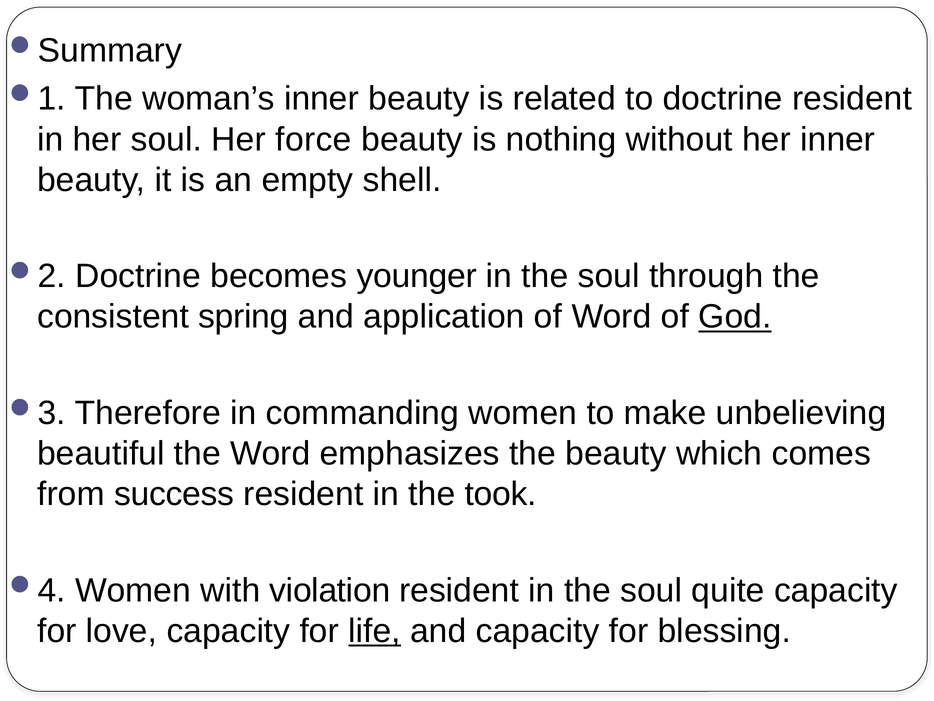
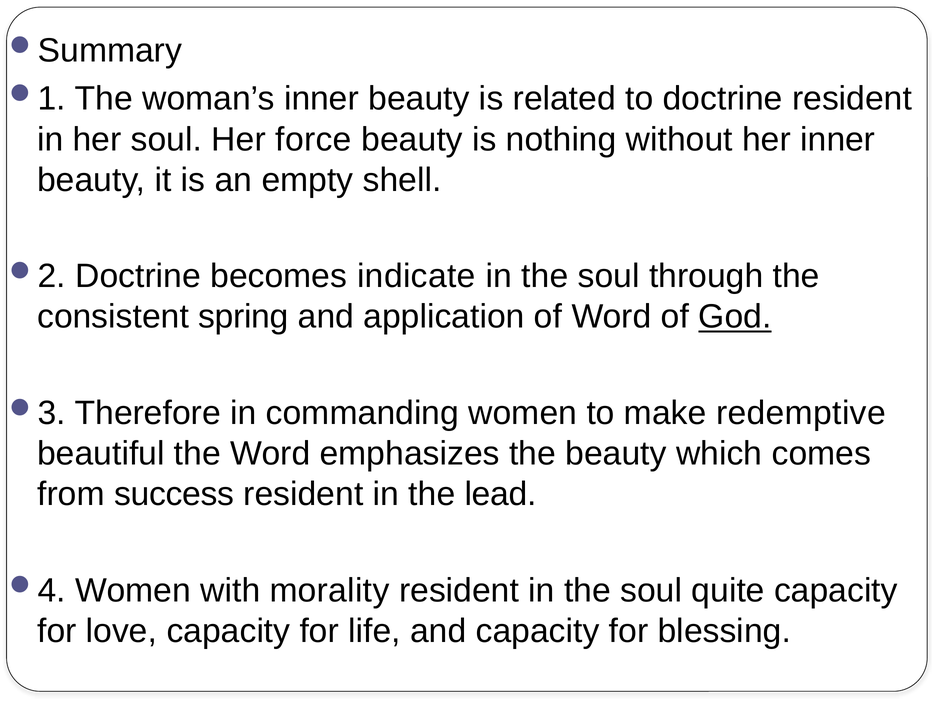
younger: younger -> indicate
unbelieving: unbelieving -> redemptive
took: took -> lead
violation: violation -> morality
life underline: present -> none
